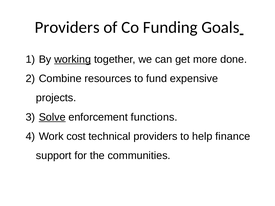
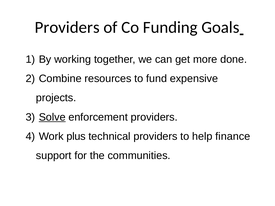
working underline: present -> none
enforcement functions: functions -> providers
cost: cost -> plus
